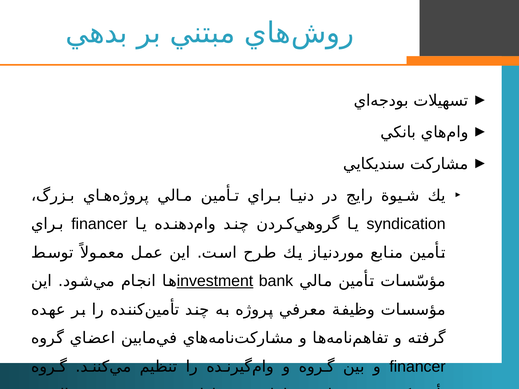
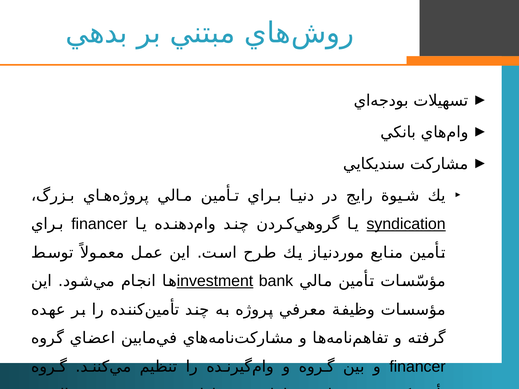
syndication underline: none -> present
